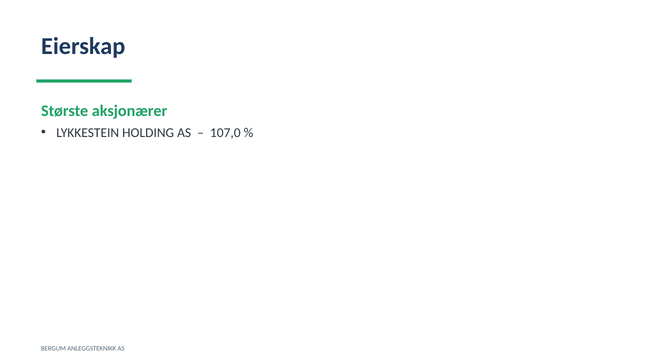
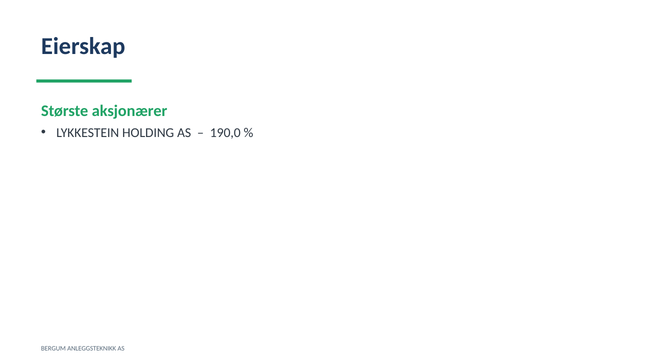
107,0: 107,0 -> 190,0
